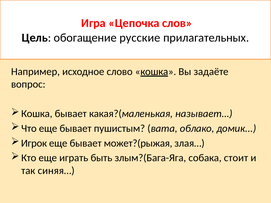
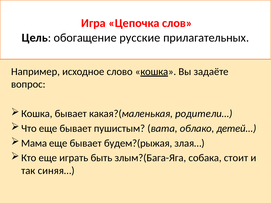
называет…: называет… -> родители…
домик: домик -> детей
Игрок: Игрок -> Мама
может?(рыжая: может?(рыжая -> будем?(рыжая
